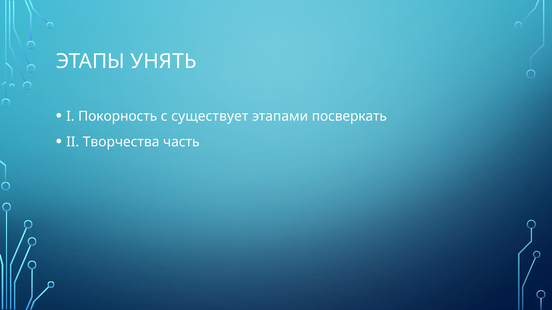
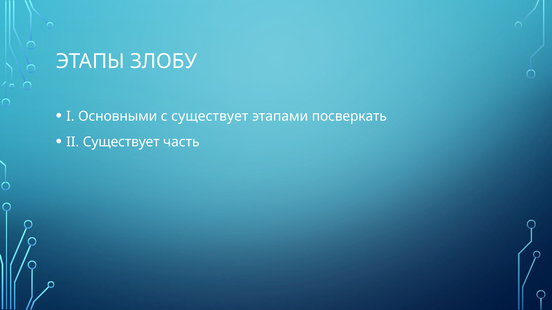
УНЯТЬ: УНЯТЬ -> ЗЛОБУ
Покорность: Покорность -> Основными
II Творчества: Творчества -> Существует
